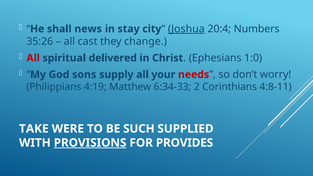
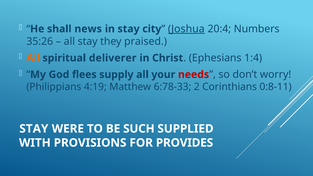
all cast: cast -> stay
change: change -> praised
All at (33, 58) colour: red -> orange
delivered: delivered -> deliverer
1:0: 1:0 -> 1:4
sons: sons -> flees
6:34-33: 6:34-33 -> 6:78-33
4:8-11: 4:8-11 -> 0:8-11
TAKE at (34, 129): TAKE -> STAY
PROVISIONS underline: present -> none
